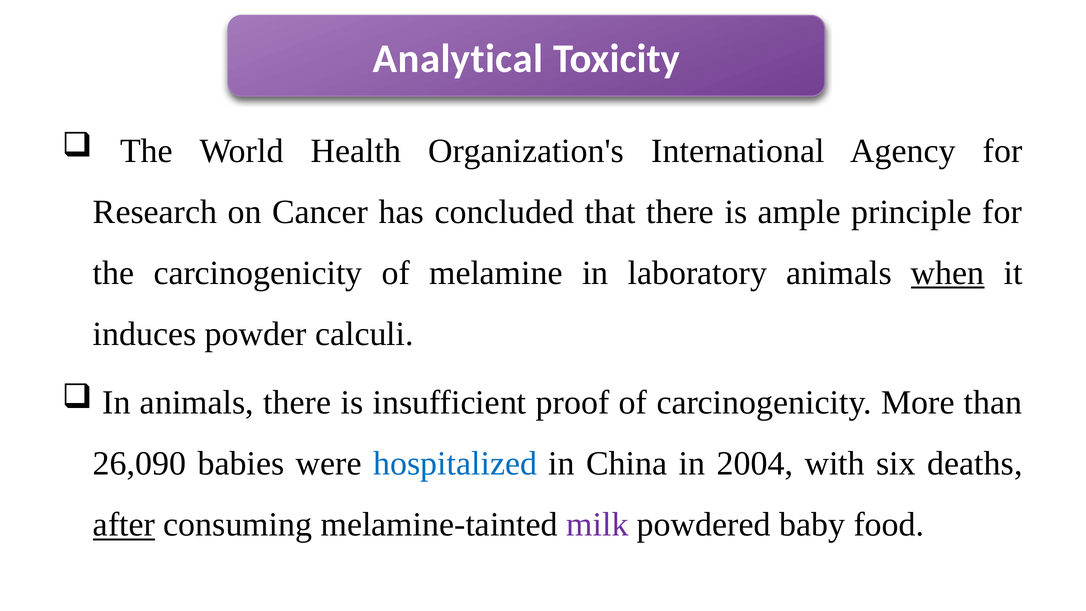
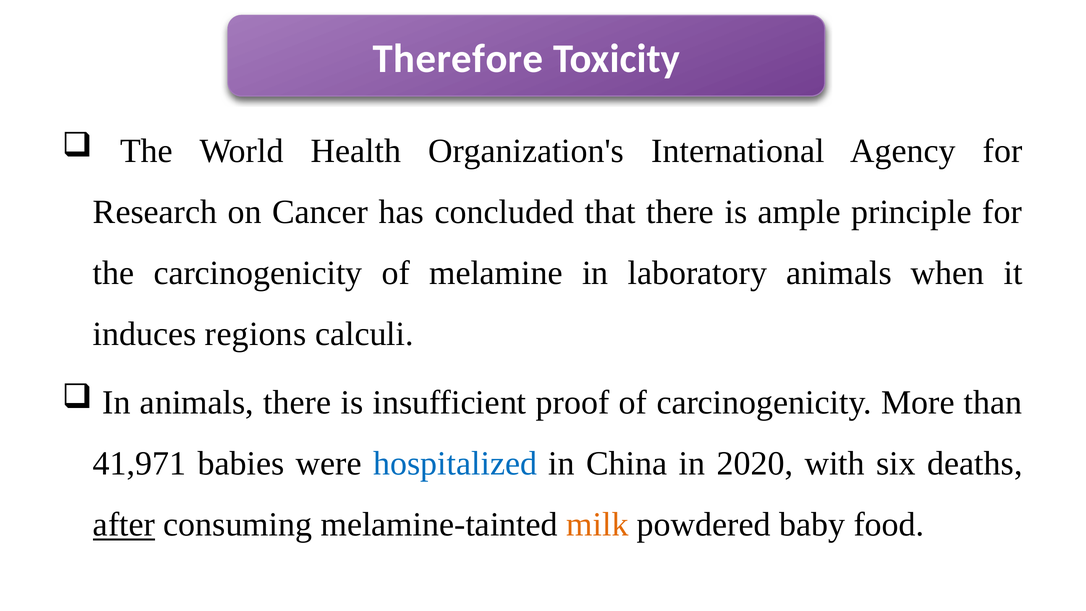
Analytical: Analytical -> Therefore
when underline: present -> none
powder: powder -> regions
26,090: 26,090 -> 41,971
2004: 2004 -> 2020
milk colour: purple -> orange
